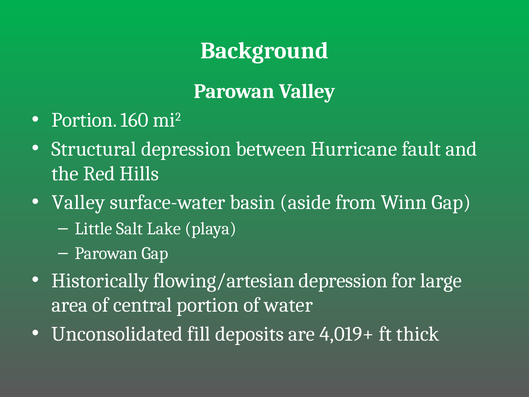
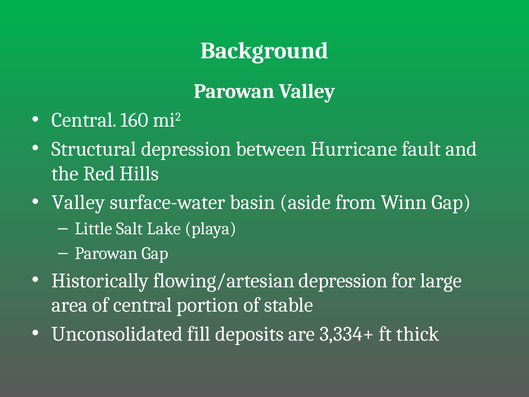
Portion at (84, 120): Portion -> Central
water: water -> stable
4,019+: 4,019+ -> 3,334+
